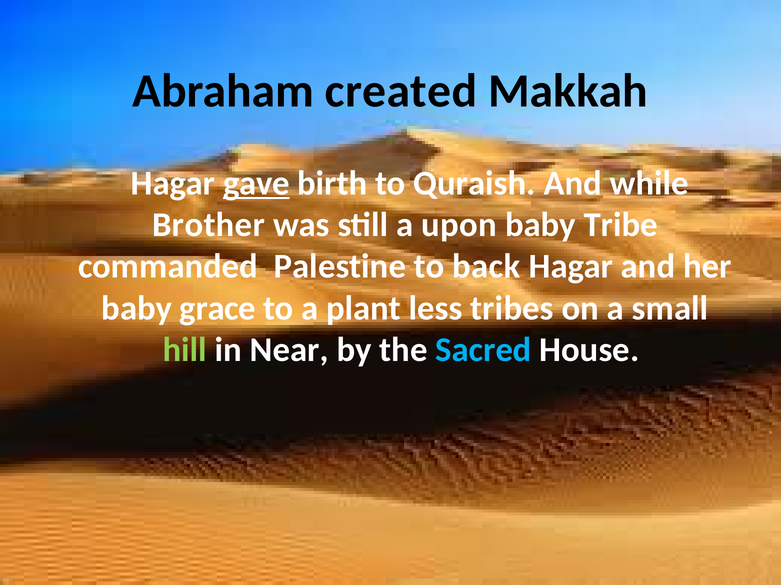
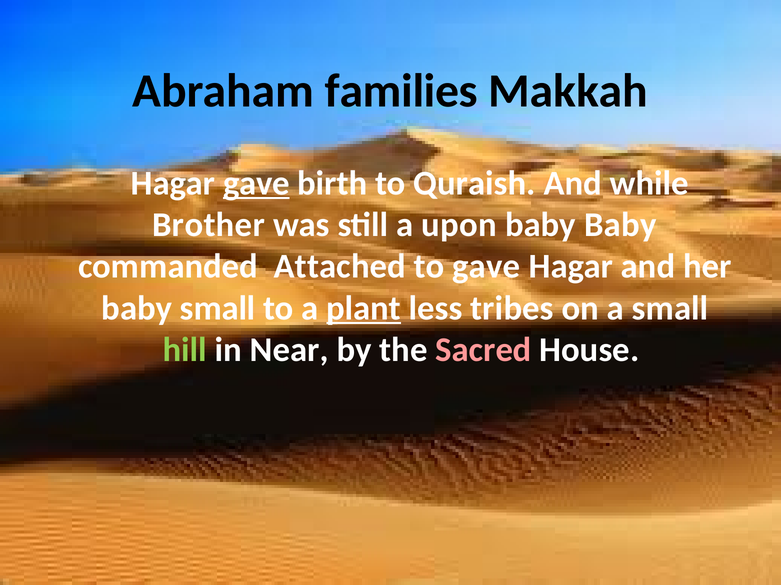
created: created -> families
baby Tribe: Tribe -> Baby
Palestine: Palestine -> Attached
to back: back -> gave
baby grace: grace -> small
plant underline: none -> present
Sacred colour: light blue -> pink
